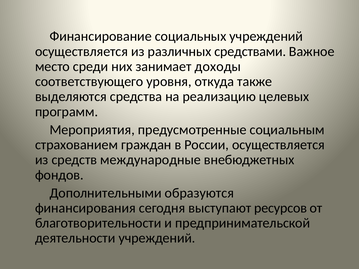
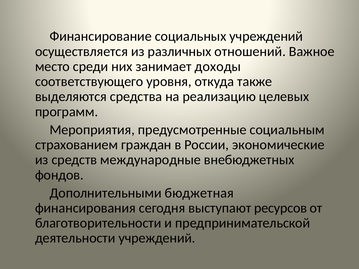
средствами: средствами -> отношений
России осуществляется: осуществляется -> экономические
образуются: образуются -> бюджетная
